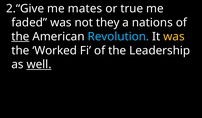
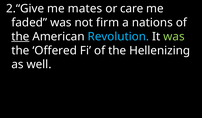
true: true -> care
they: they -> firm
was at (174, 37) colour: yellow -> light green
Worked: Worked -> Offered
Leadership: Leadership -> Hellenizing
well underline: present -> none
